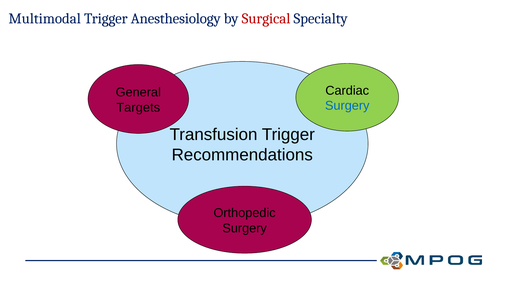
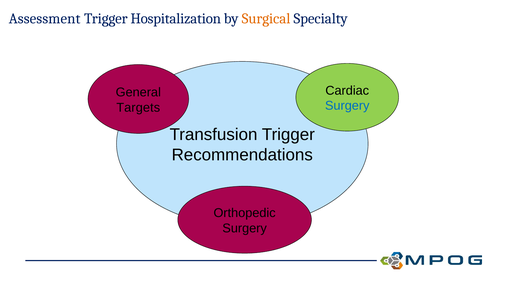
Multimodal: Multimodal -> Assessment
Anesthesiology: Anesthesiology -> Hospitalization
Surgical colour: red -> orange
